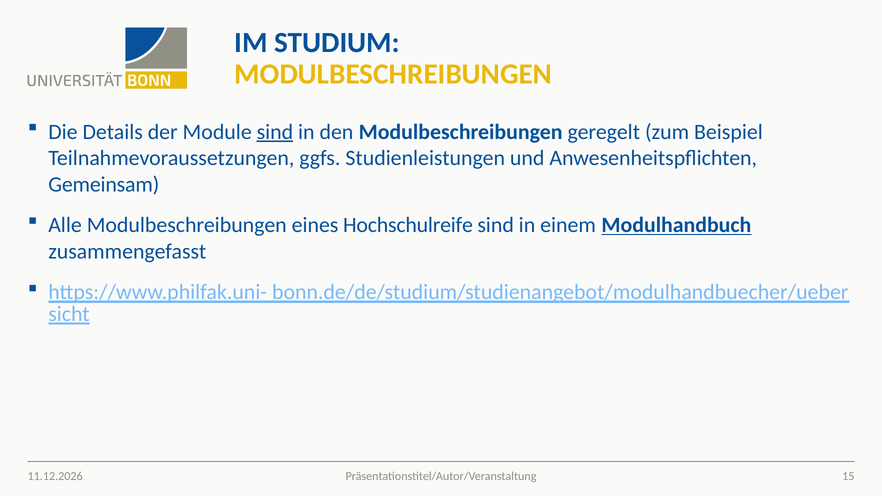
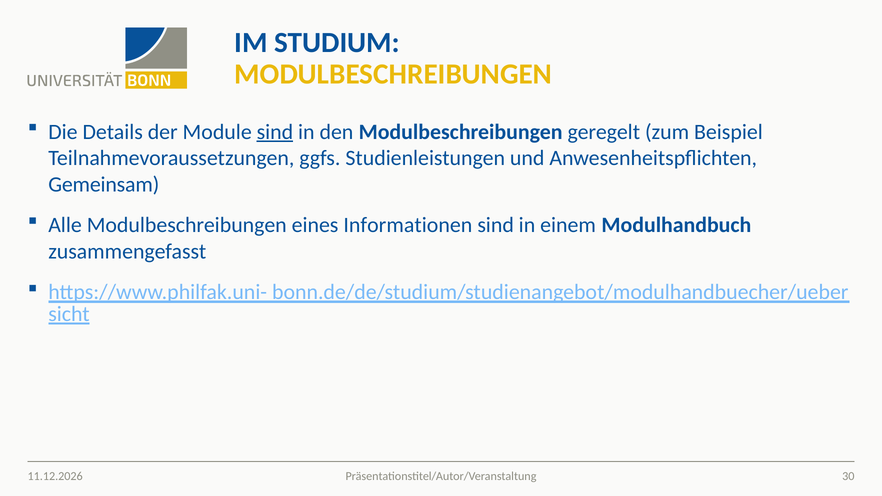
Hochschulreife: Hochschulreife -> Informationen
Modulhandbuch underline: present -> none
15: 15 -> 30
